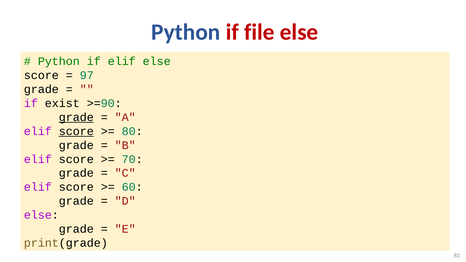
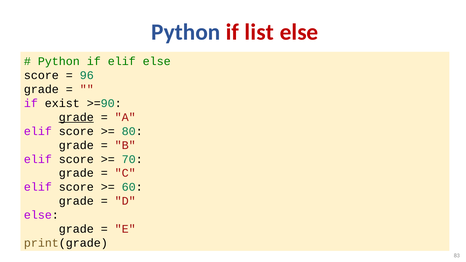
file: file -> list
97: 97 -> 96
score at (76, 131) underline: present -> none
